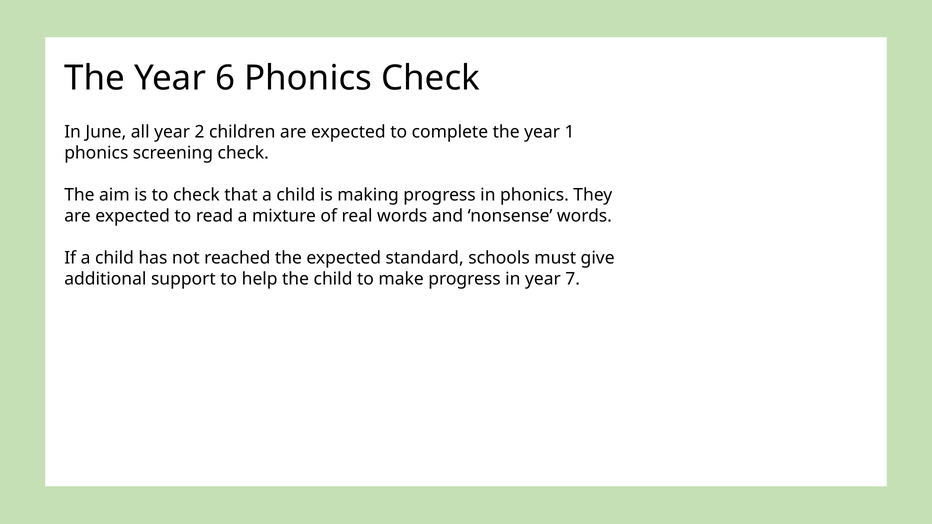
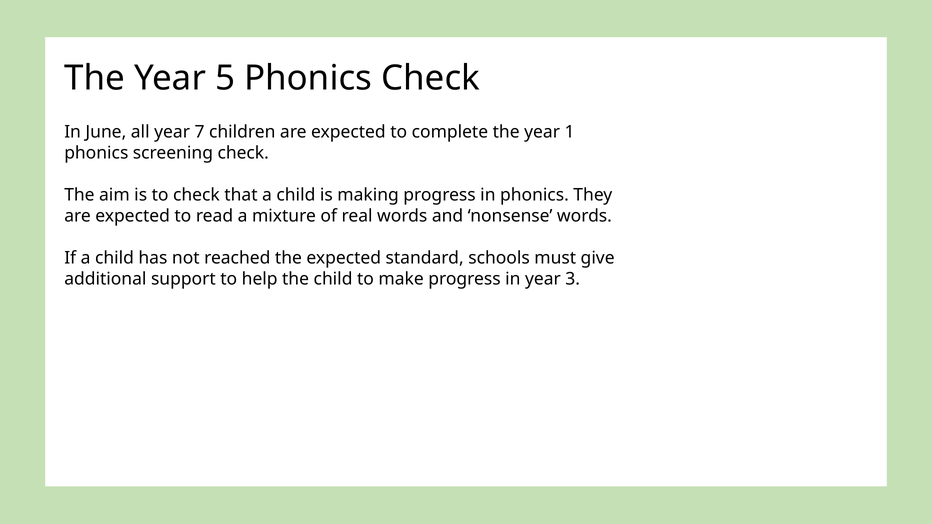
6: 6 -> 5
2: 2 -> 7
7: 7 -> 3
